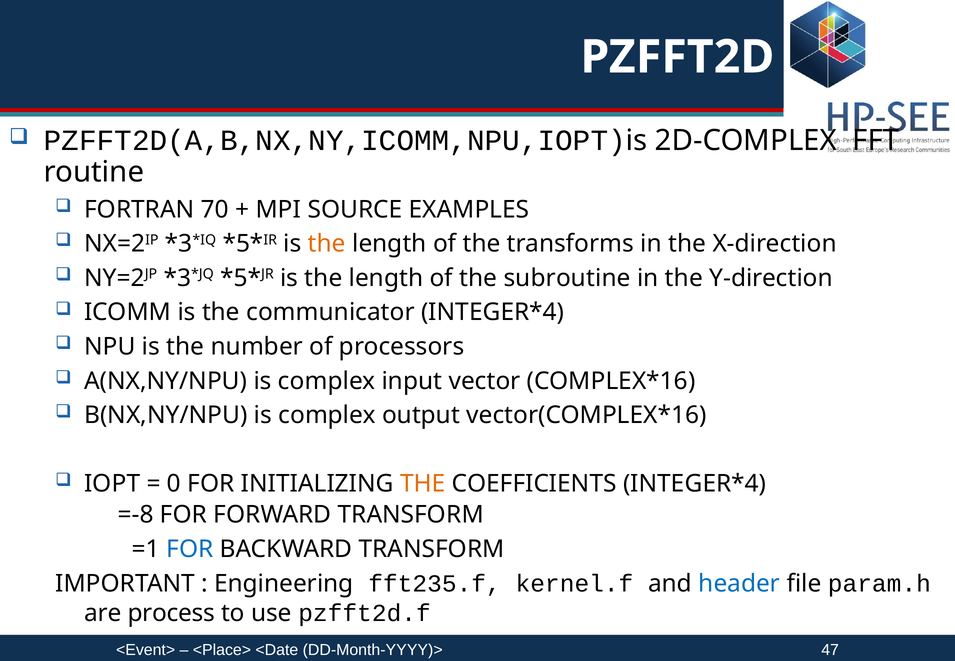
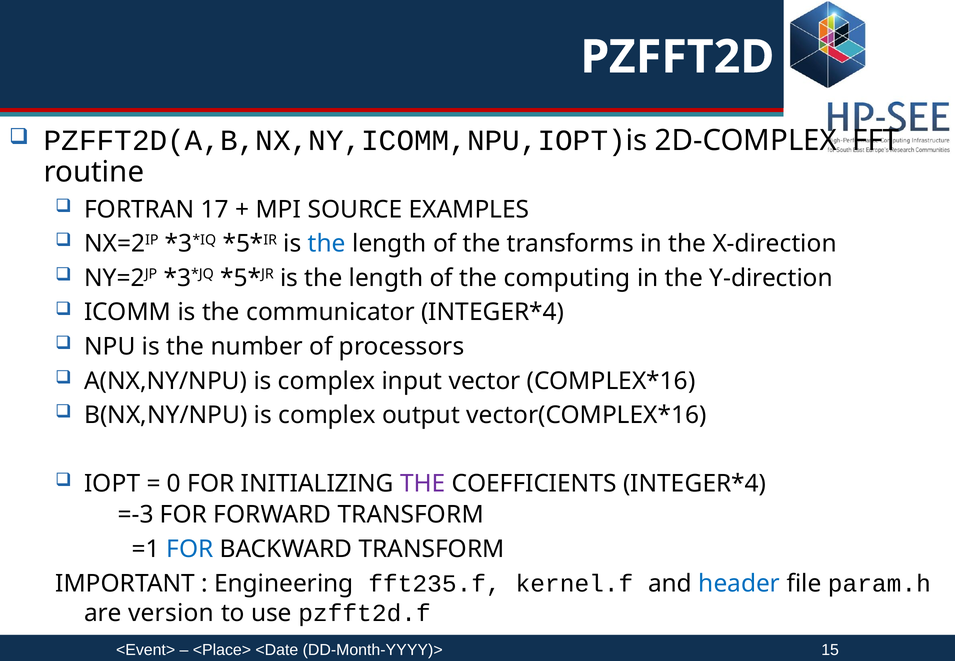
70: 70 -> 17
the at (327, 244) colour: orange -> blue
subroutine: subroutine -> computing
THE at (423, 484) colour: orange -> purple
=-8: =-8 -> =-3
process: process -> version
47: 47 -> 15
